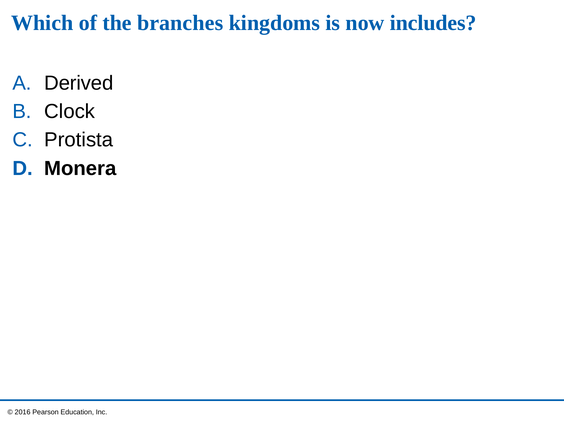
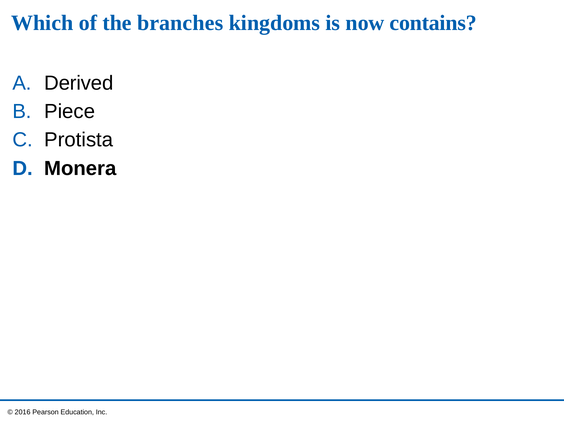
includes: includes -> contains
Clock: Clock -> Piece
